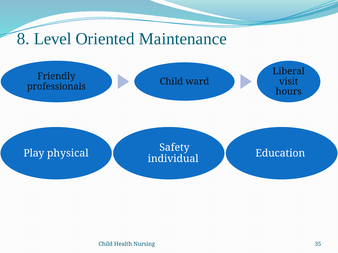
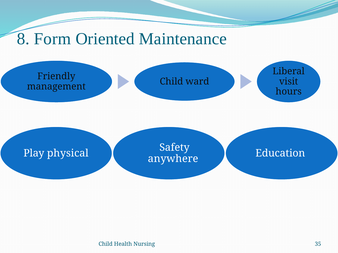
Level: Level -> Form
professionals: professionals -> management
individual: individual -> anywhere
